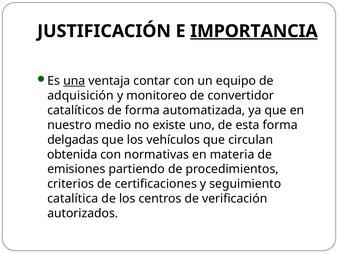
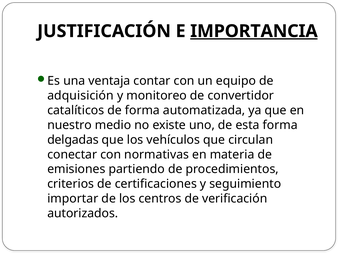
una underline: present -> none
obtenida: obtenida -> conectar
catalítica: catalítica -> importar
